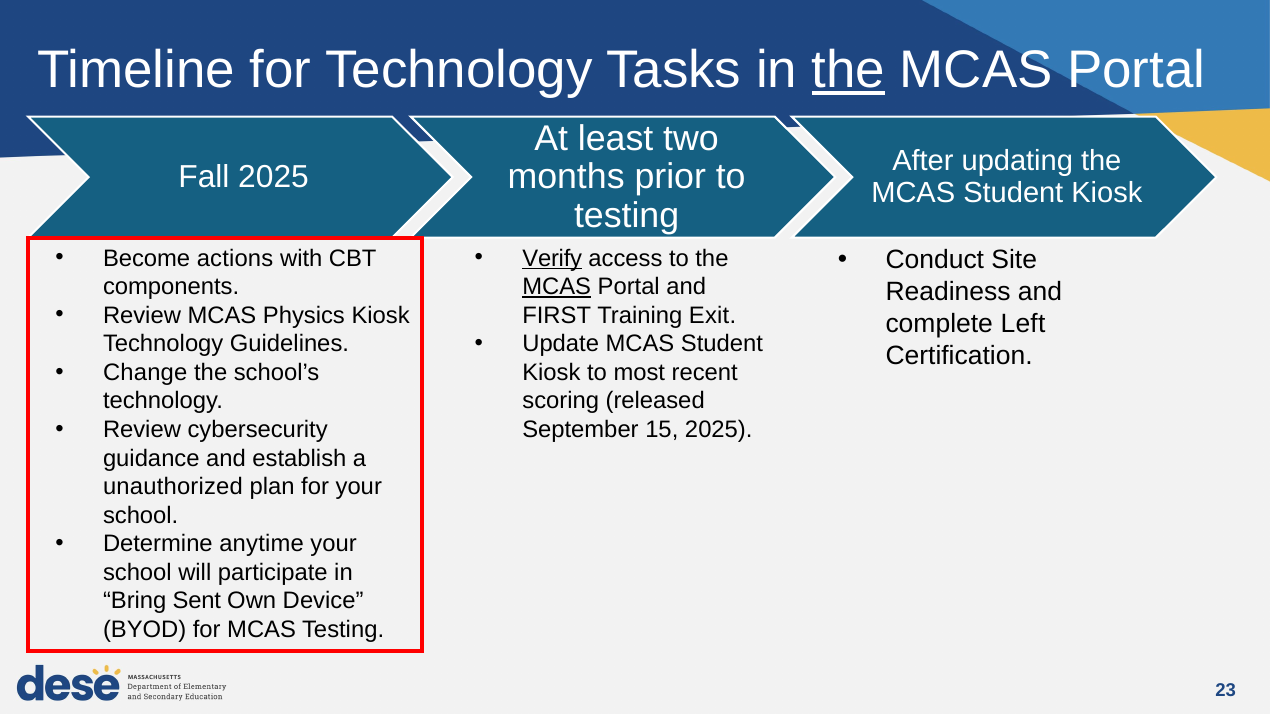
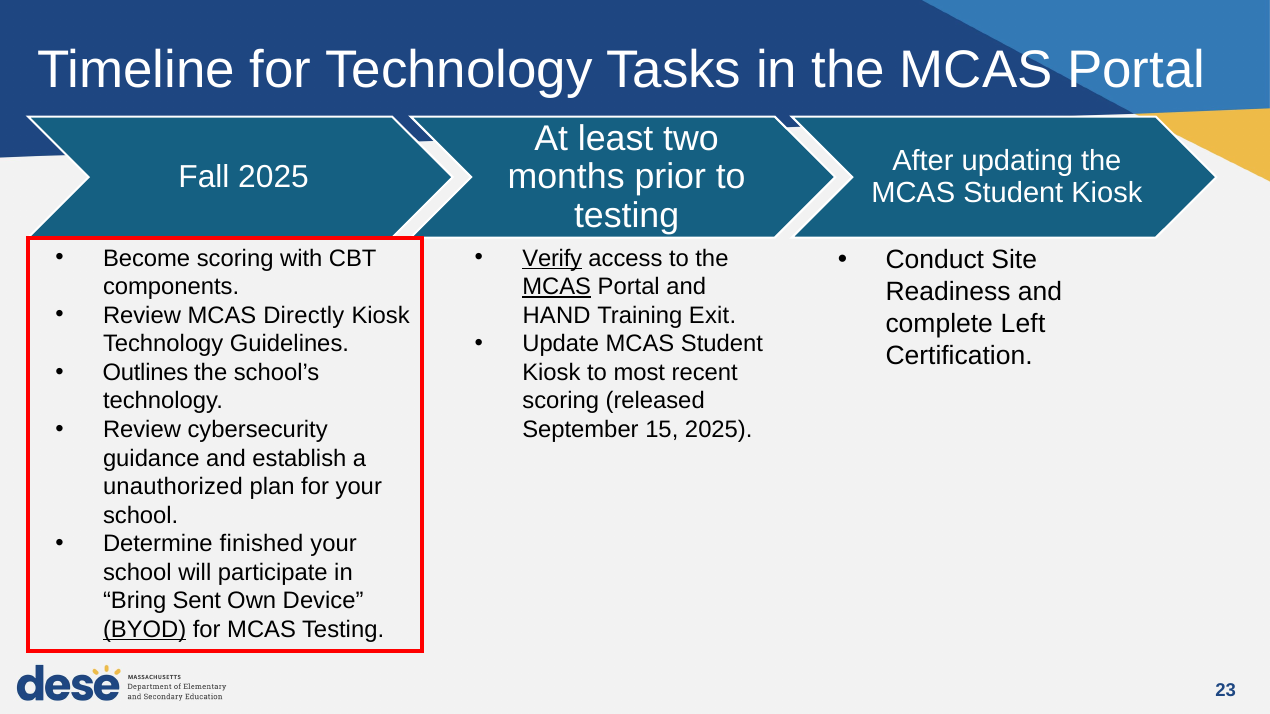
the at (849, 70) underline: present -> none
Become actions: actions -> scoring
Physics: Physics -> Directly
FIRST: FIRST -> HAND
Change: Change -> Outlines
anytime: anytime -> finished
BYOD underline: none -> present
